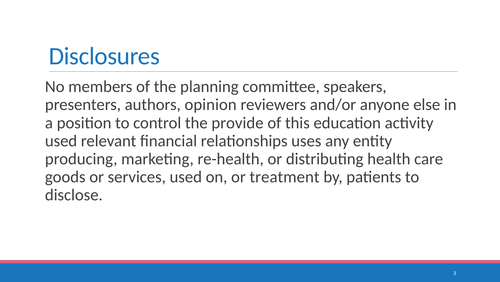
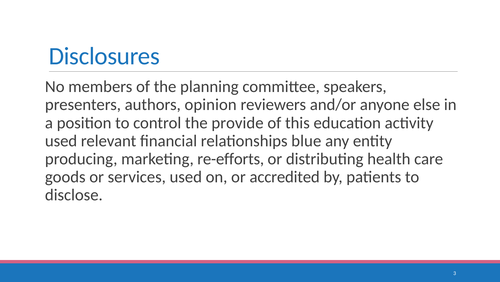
uses: uses -> blue
re-health: re-health -> re-efforts
treatment: treatment -> accredited
